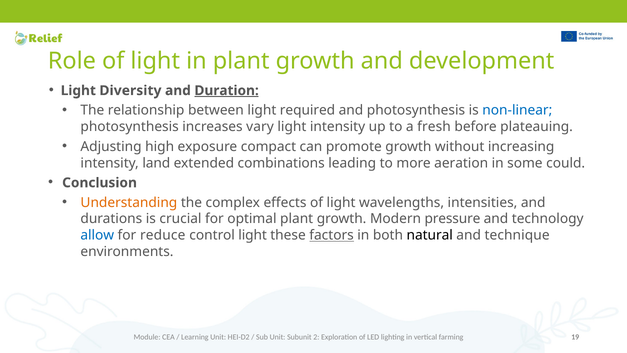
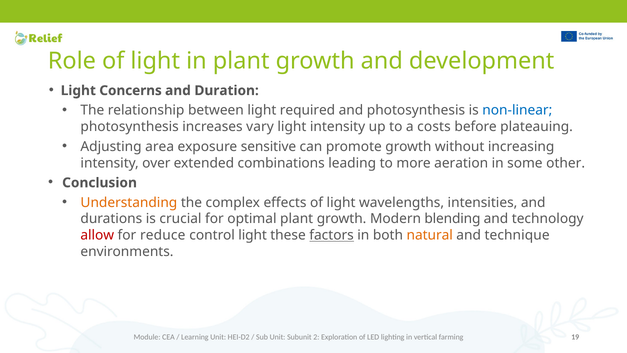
Diversity: Diversity -> Concerns
Duration underline: present -> none
fresh: fresh -> costs
high: high -> area
compact: compact -> sensitive
land: land -> over
could: could -> other
pressure: pressure -> blending
allow colour: blue -> red
natural colour: black -> orange
